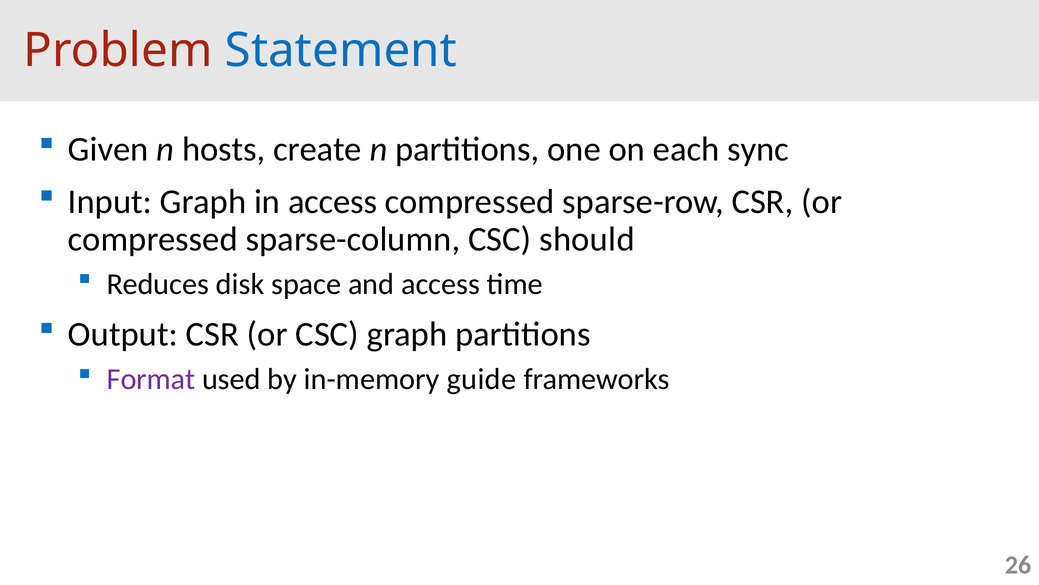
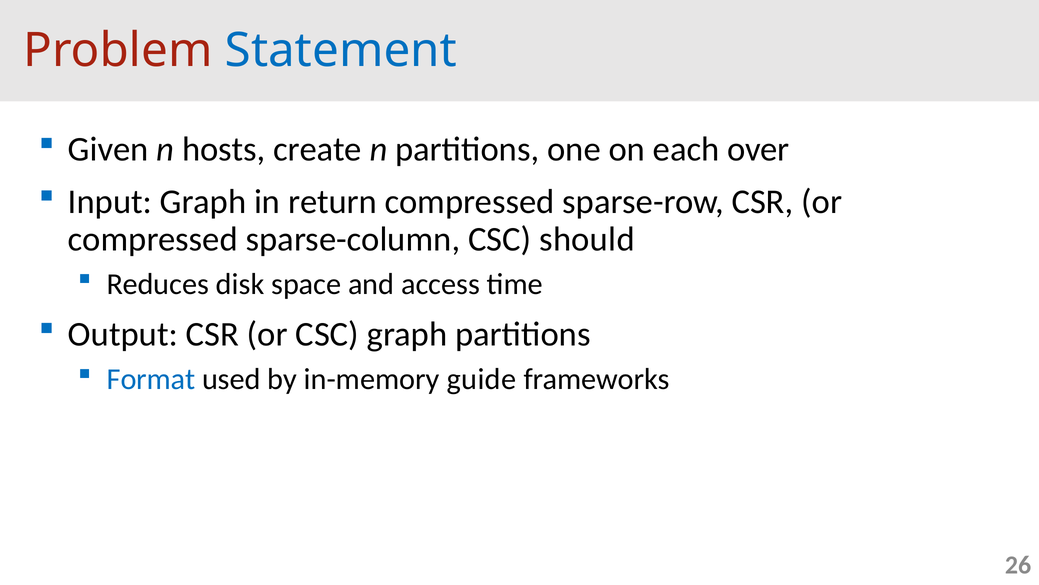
sync: sync -> over
in access: access -> return
Format colour: purple -> blue
